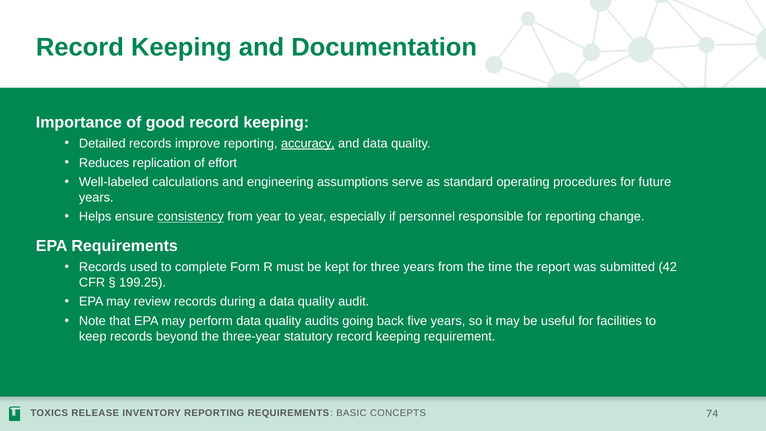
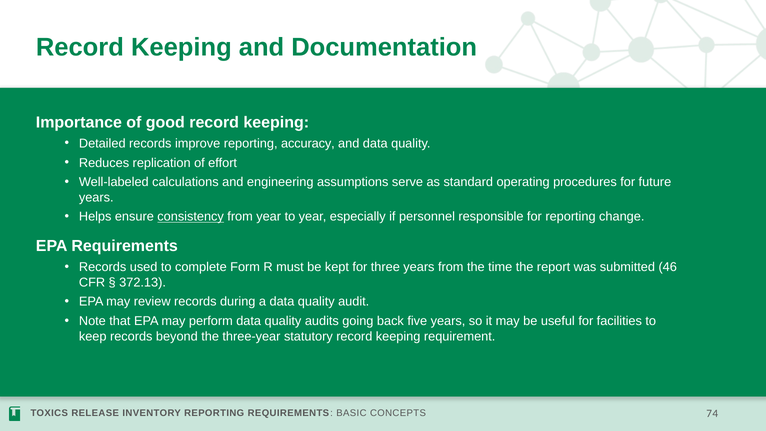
accuracy underline: present -> none
42: 42 -> 46
199.25: 199.25 -> 372.13
